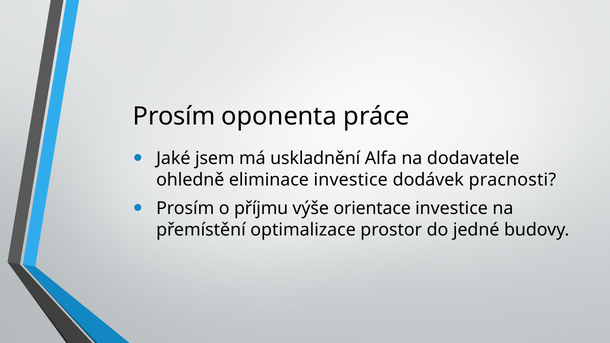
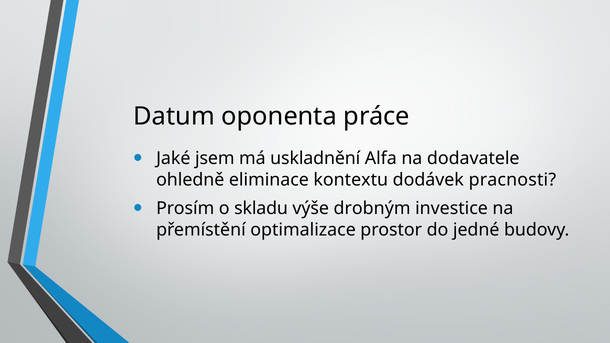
Prosím at (174, 116): Prosím -> Datum
eliminace investice: investice -> kontextu
příjmu: příjmu -> skladu
orientace: orientace -> drobným
